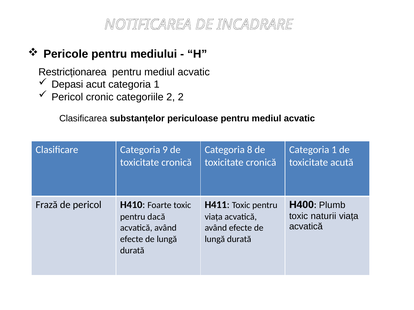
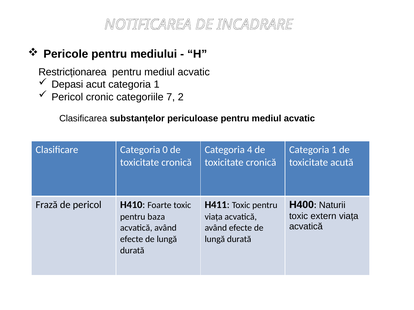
categoriile 2: 2 -> 7
9: 9 -> 0
8: 8 -> 4
Plumb: Plumb -> Naturii
naturii: naturii -> extern
dacă: dacă -> baza
